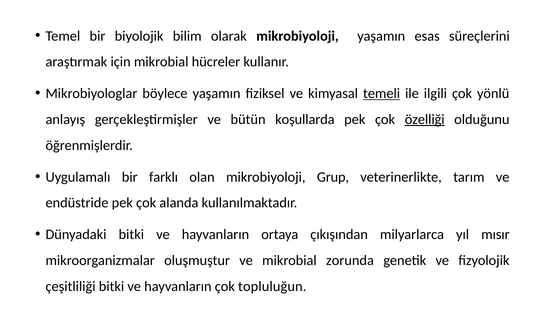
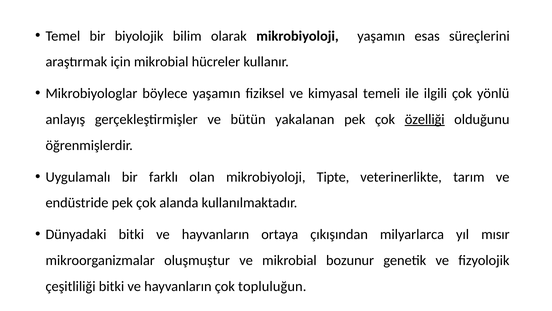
temeli underline: present -> none
koşullarda: koşullarda -> yakalanan
Grup: Grup -> Tipte
zorunda: zorunda -> bozunur
